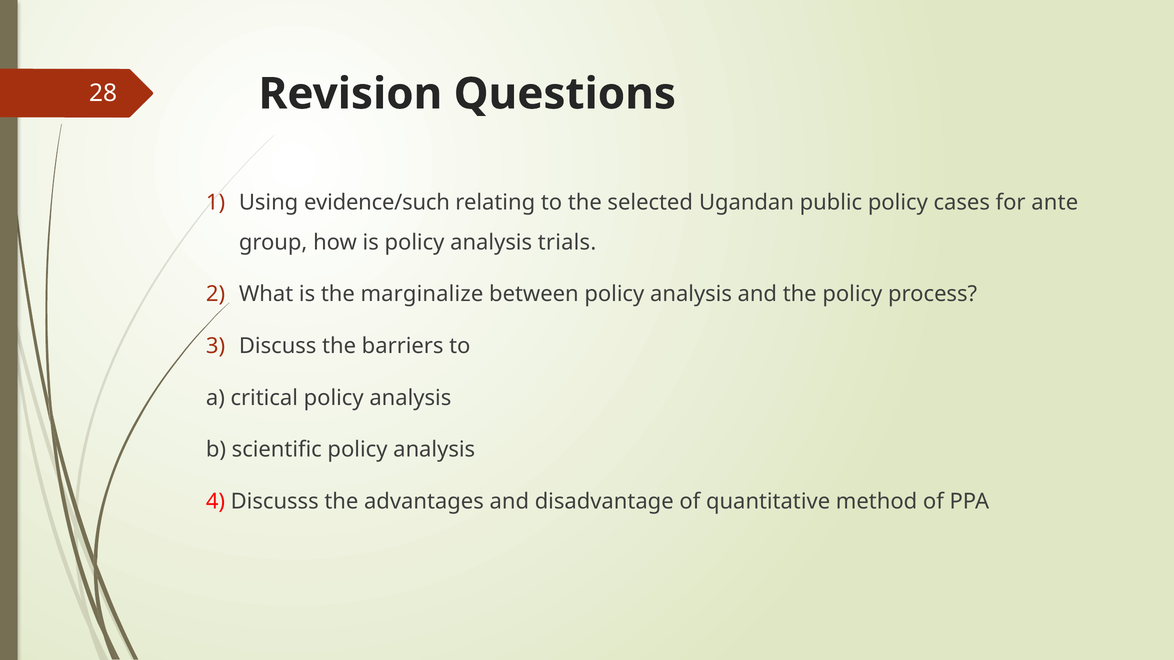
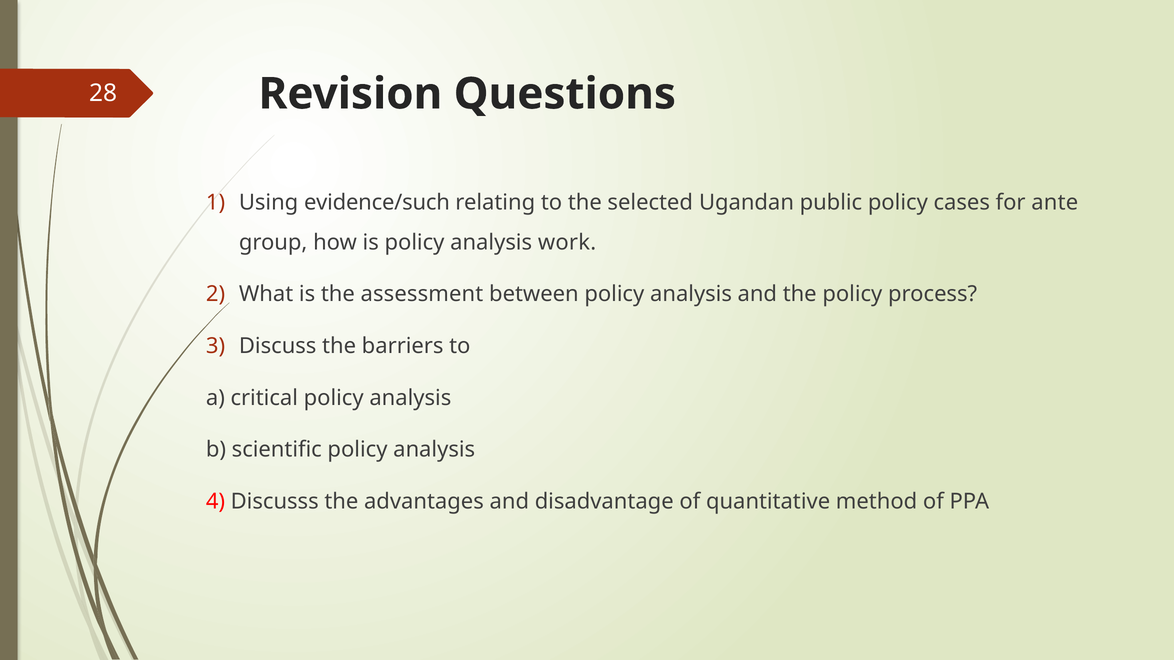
trials: trials -> work
marginalize: marginalize -> assessment
